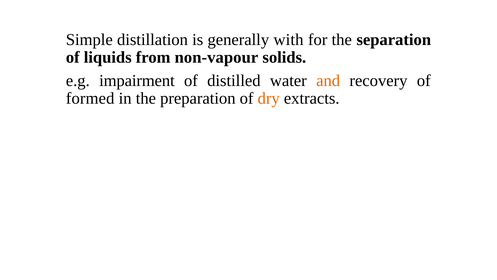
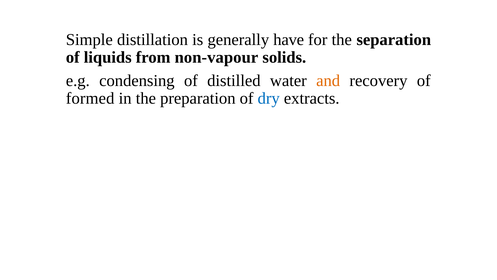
with: with -> have
impairment: impairment -> condensing
dry colour: orange -> blue
